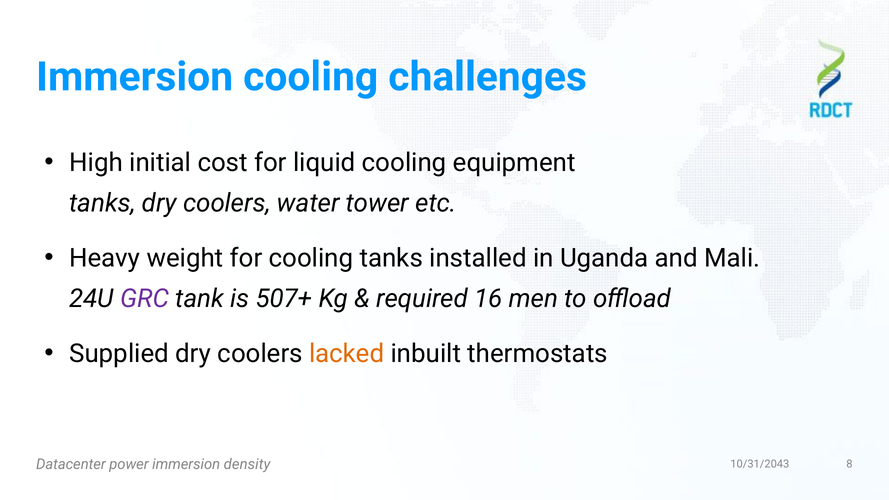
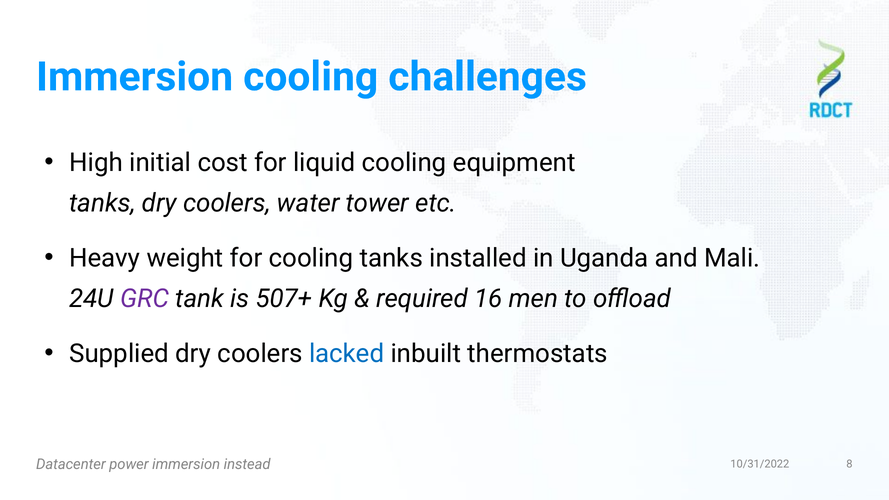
lacked colour: orange -> blue
density: density -> instead
10/31/2043: 10/31/2043 -> 10/31/2022
